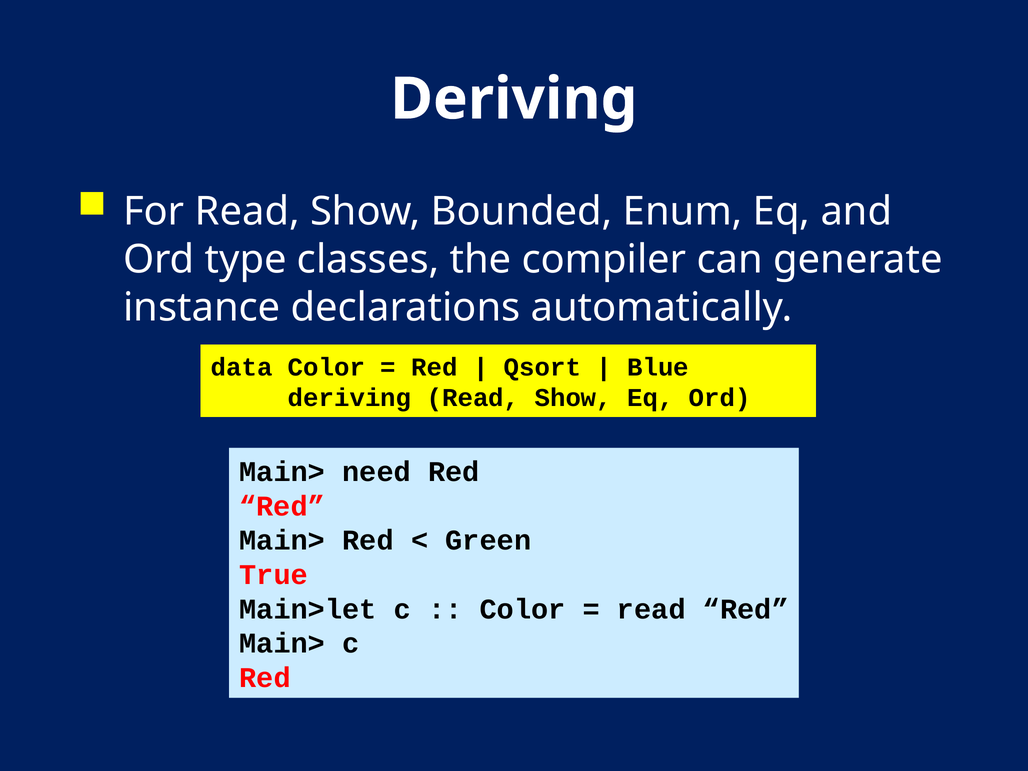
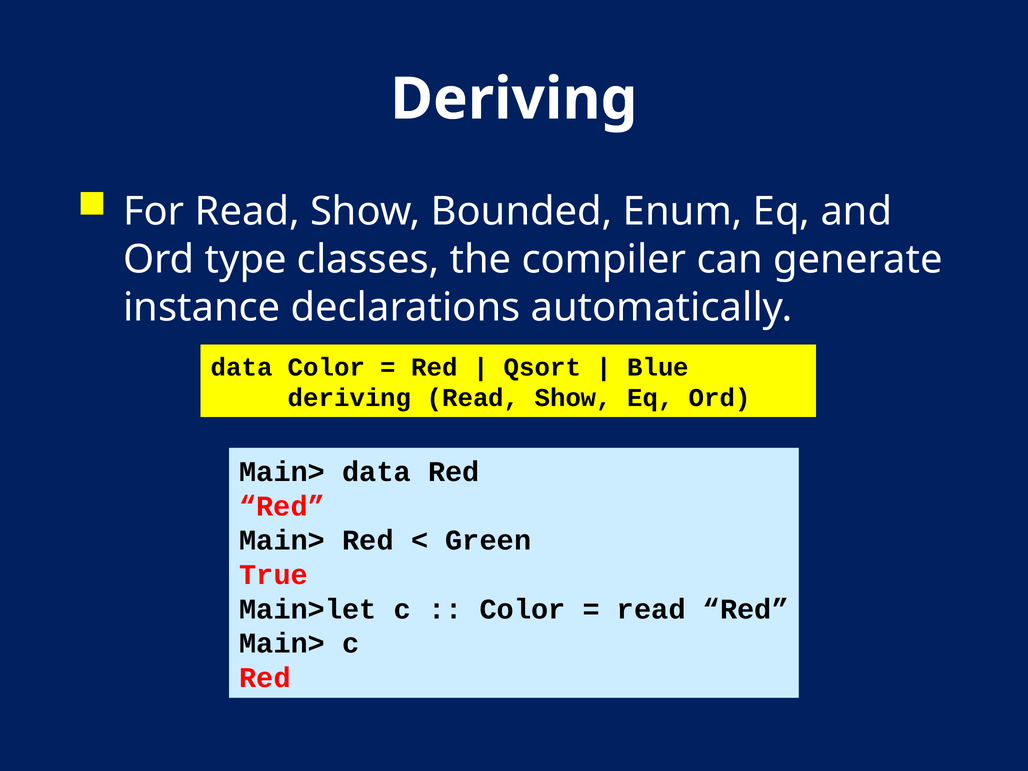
Main> need: need -> data
